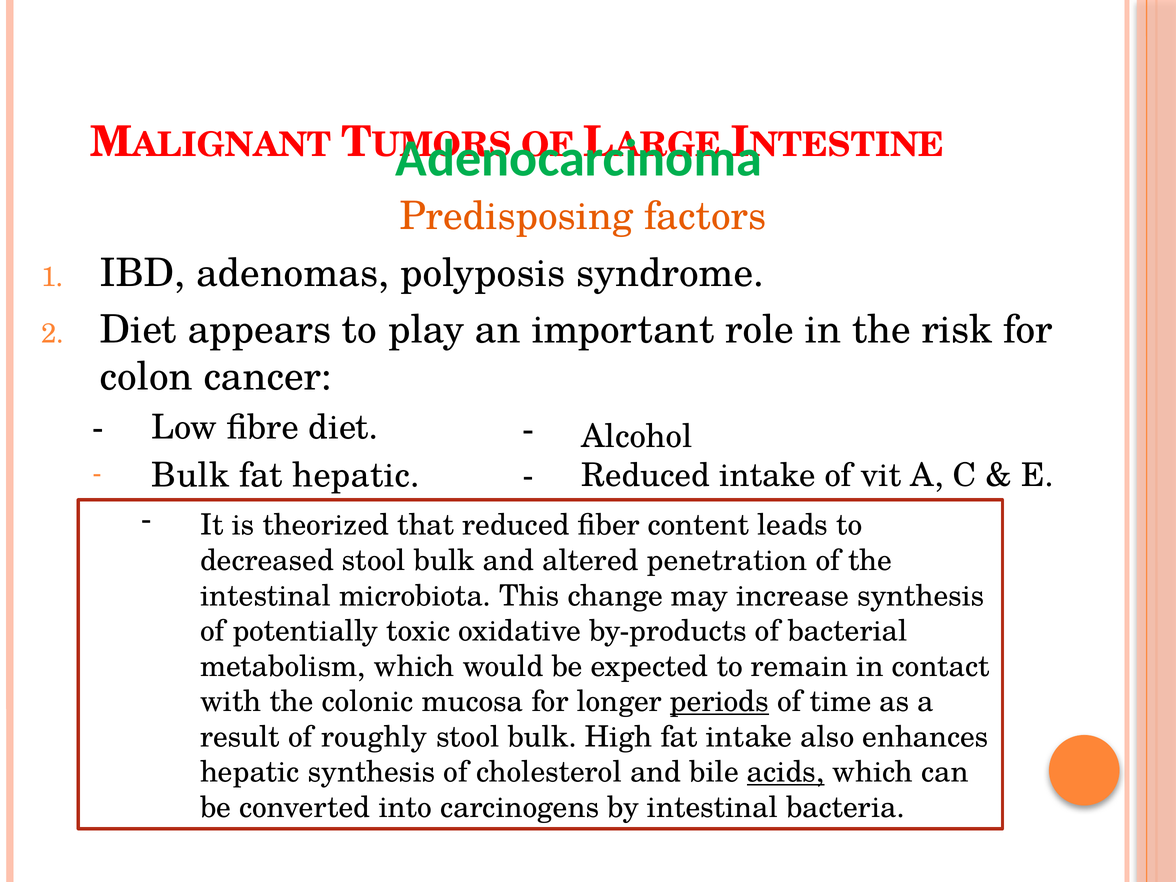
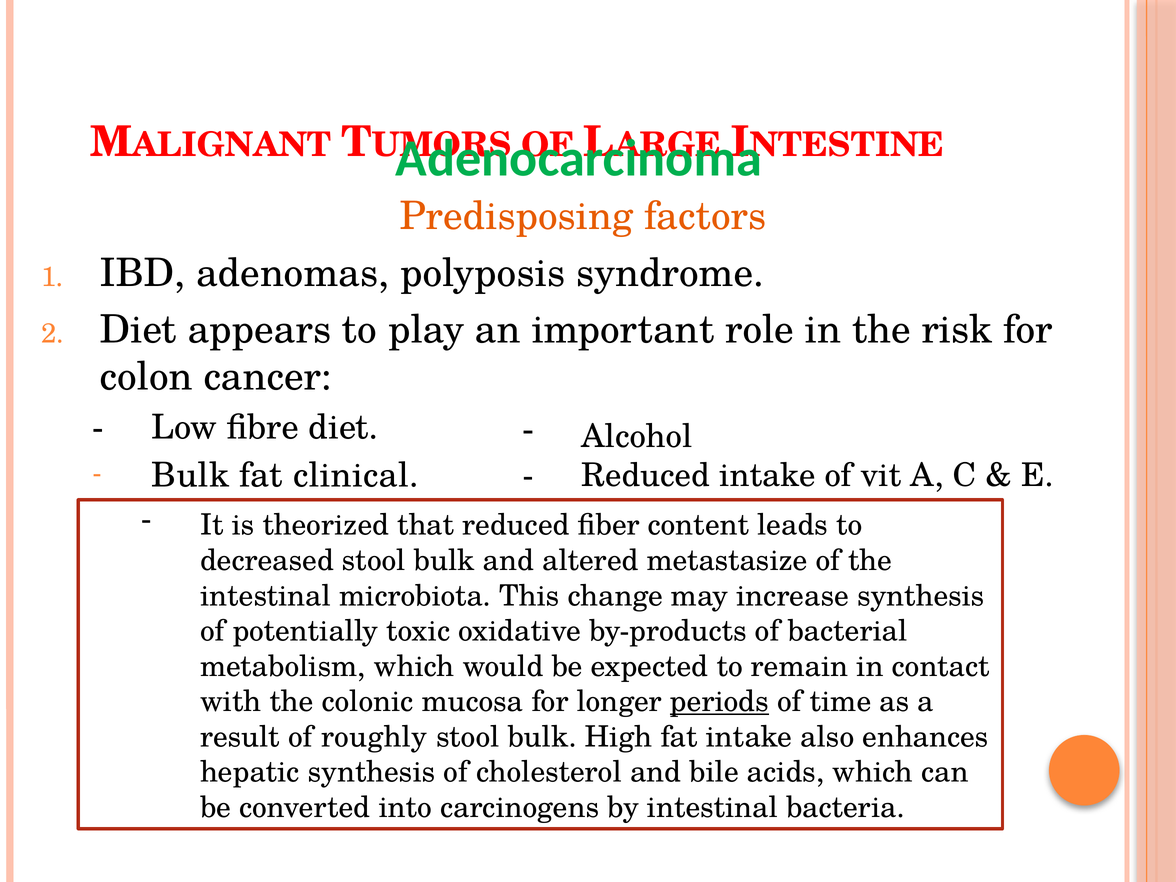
fat hepatic: hepatic -> clinical
penetration: penetration -> metastasize
acids underline: present -> none
